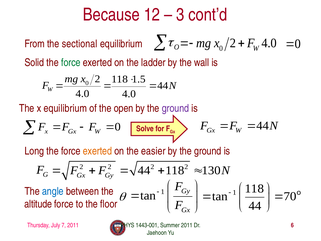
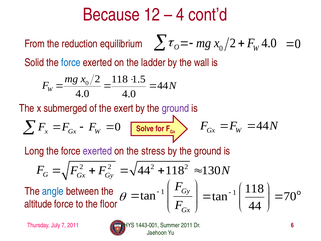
3: 3 -> 4
sectional: sectional -> reduction
force at (71, 63) colour: green -> blue
x equilibrium: equilibrium -> submerged
open: open -> exert
exerted at (97, 151) colour: orange -> purple
easier: easier -> stress
